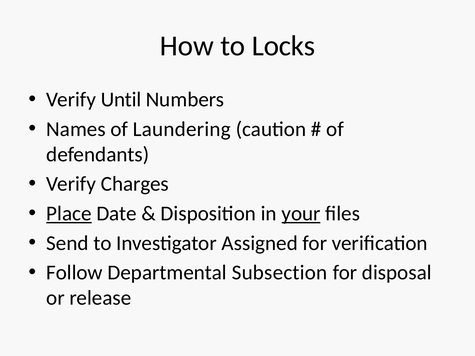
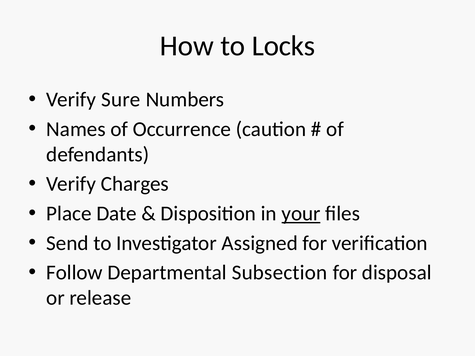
Until: Until -> Sure
Laundering: Laundering -> Occurrence
Place underline: present -> none
